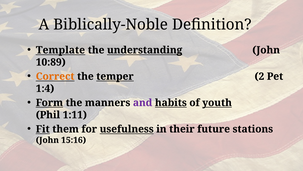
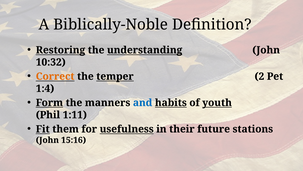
Template: Template -> Restoring
10:89: 10:89 -> 10:32
and colour: purple -> blue
